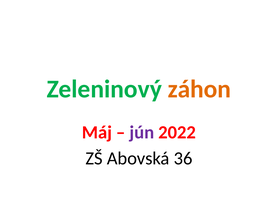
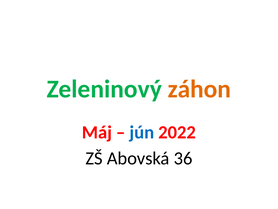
jún colour: purple -> blue
